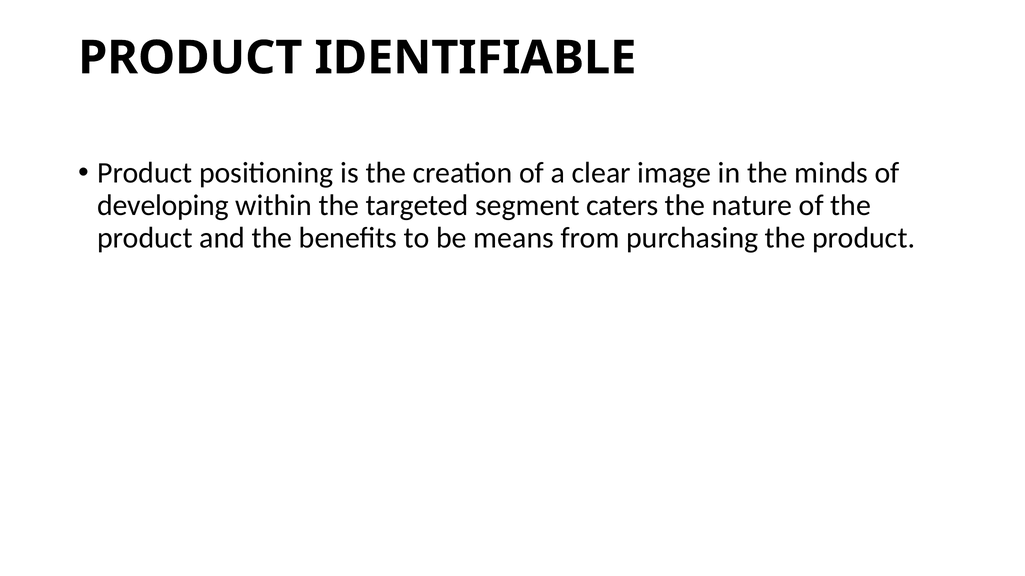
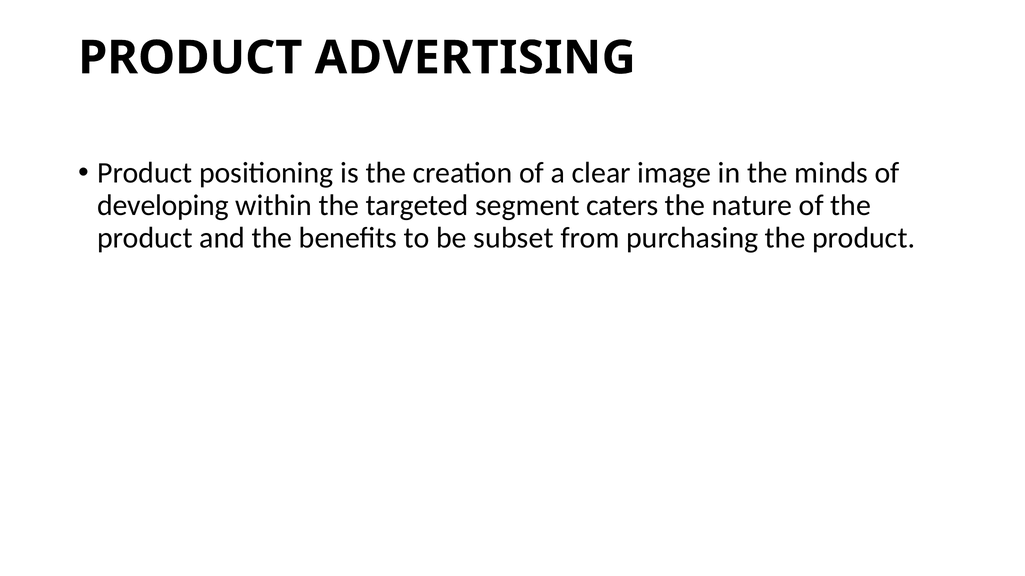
IDENTIFIABLE: IDENTIFIABLE -> ADVERTISING
means: means -> subset
